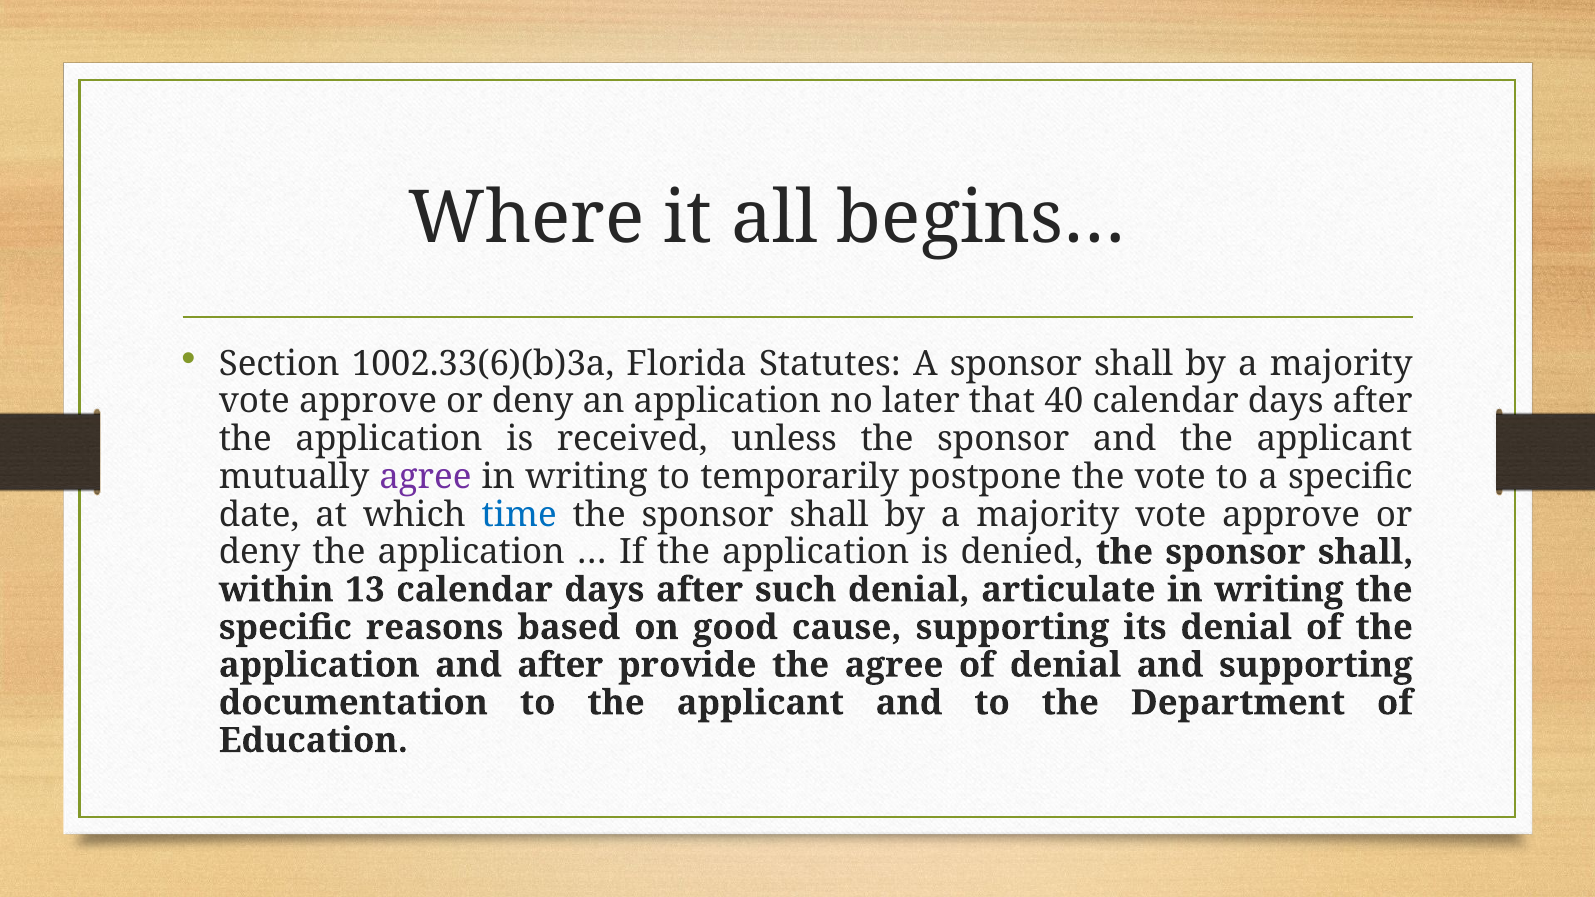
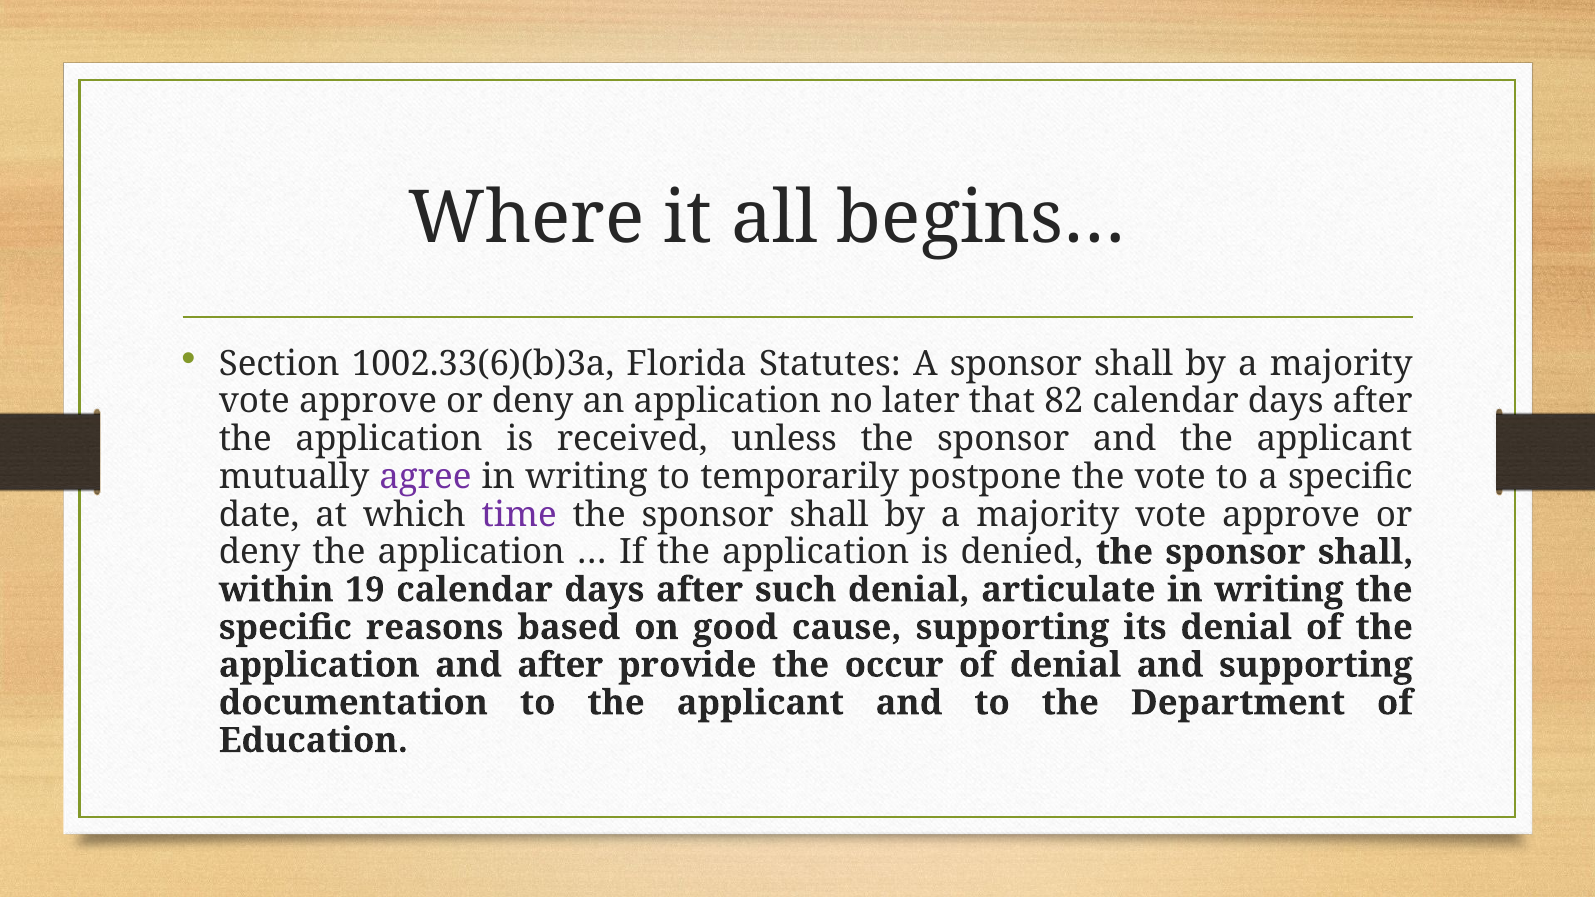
40: 40 -> 82
time colour: blue -> purple
13: 13 -> 19
the agree: agree -> occur
